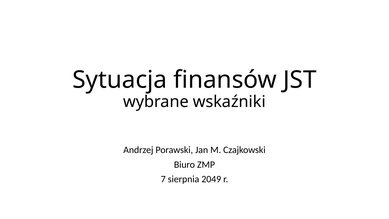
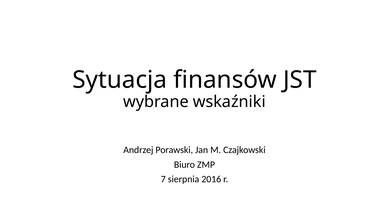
2049: 2049 -> 2016
